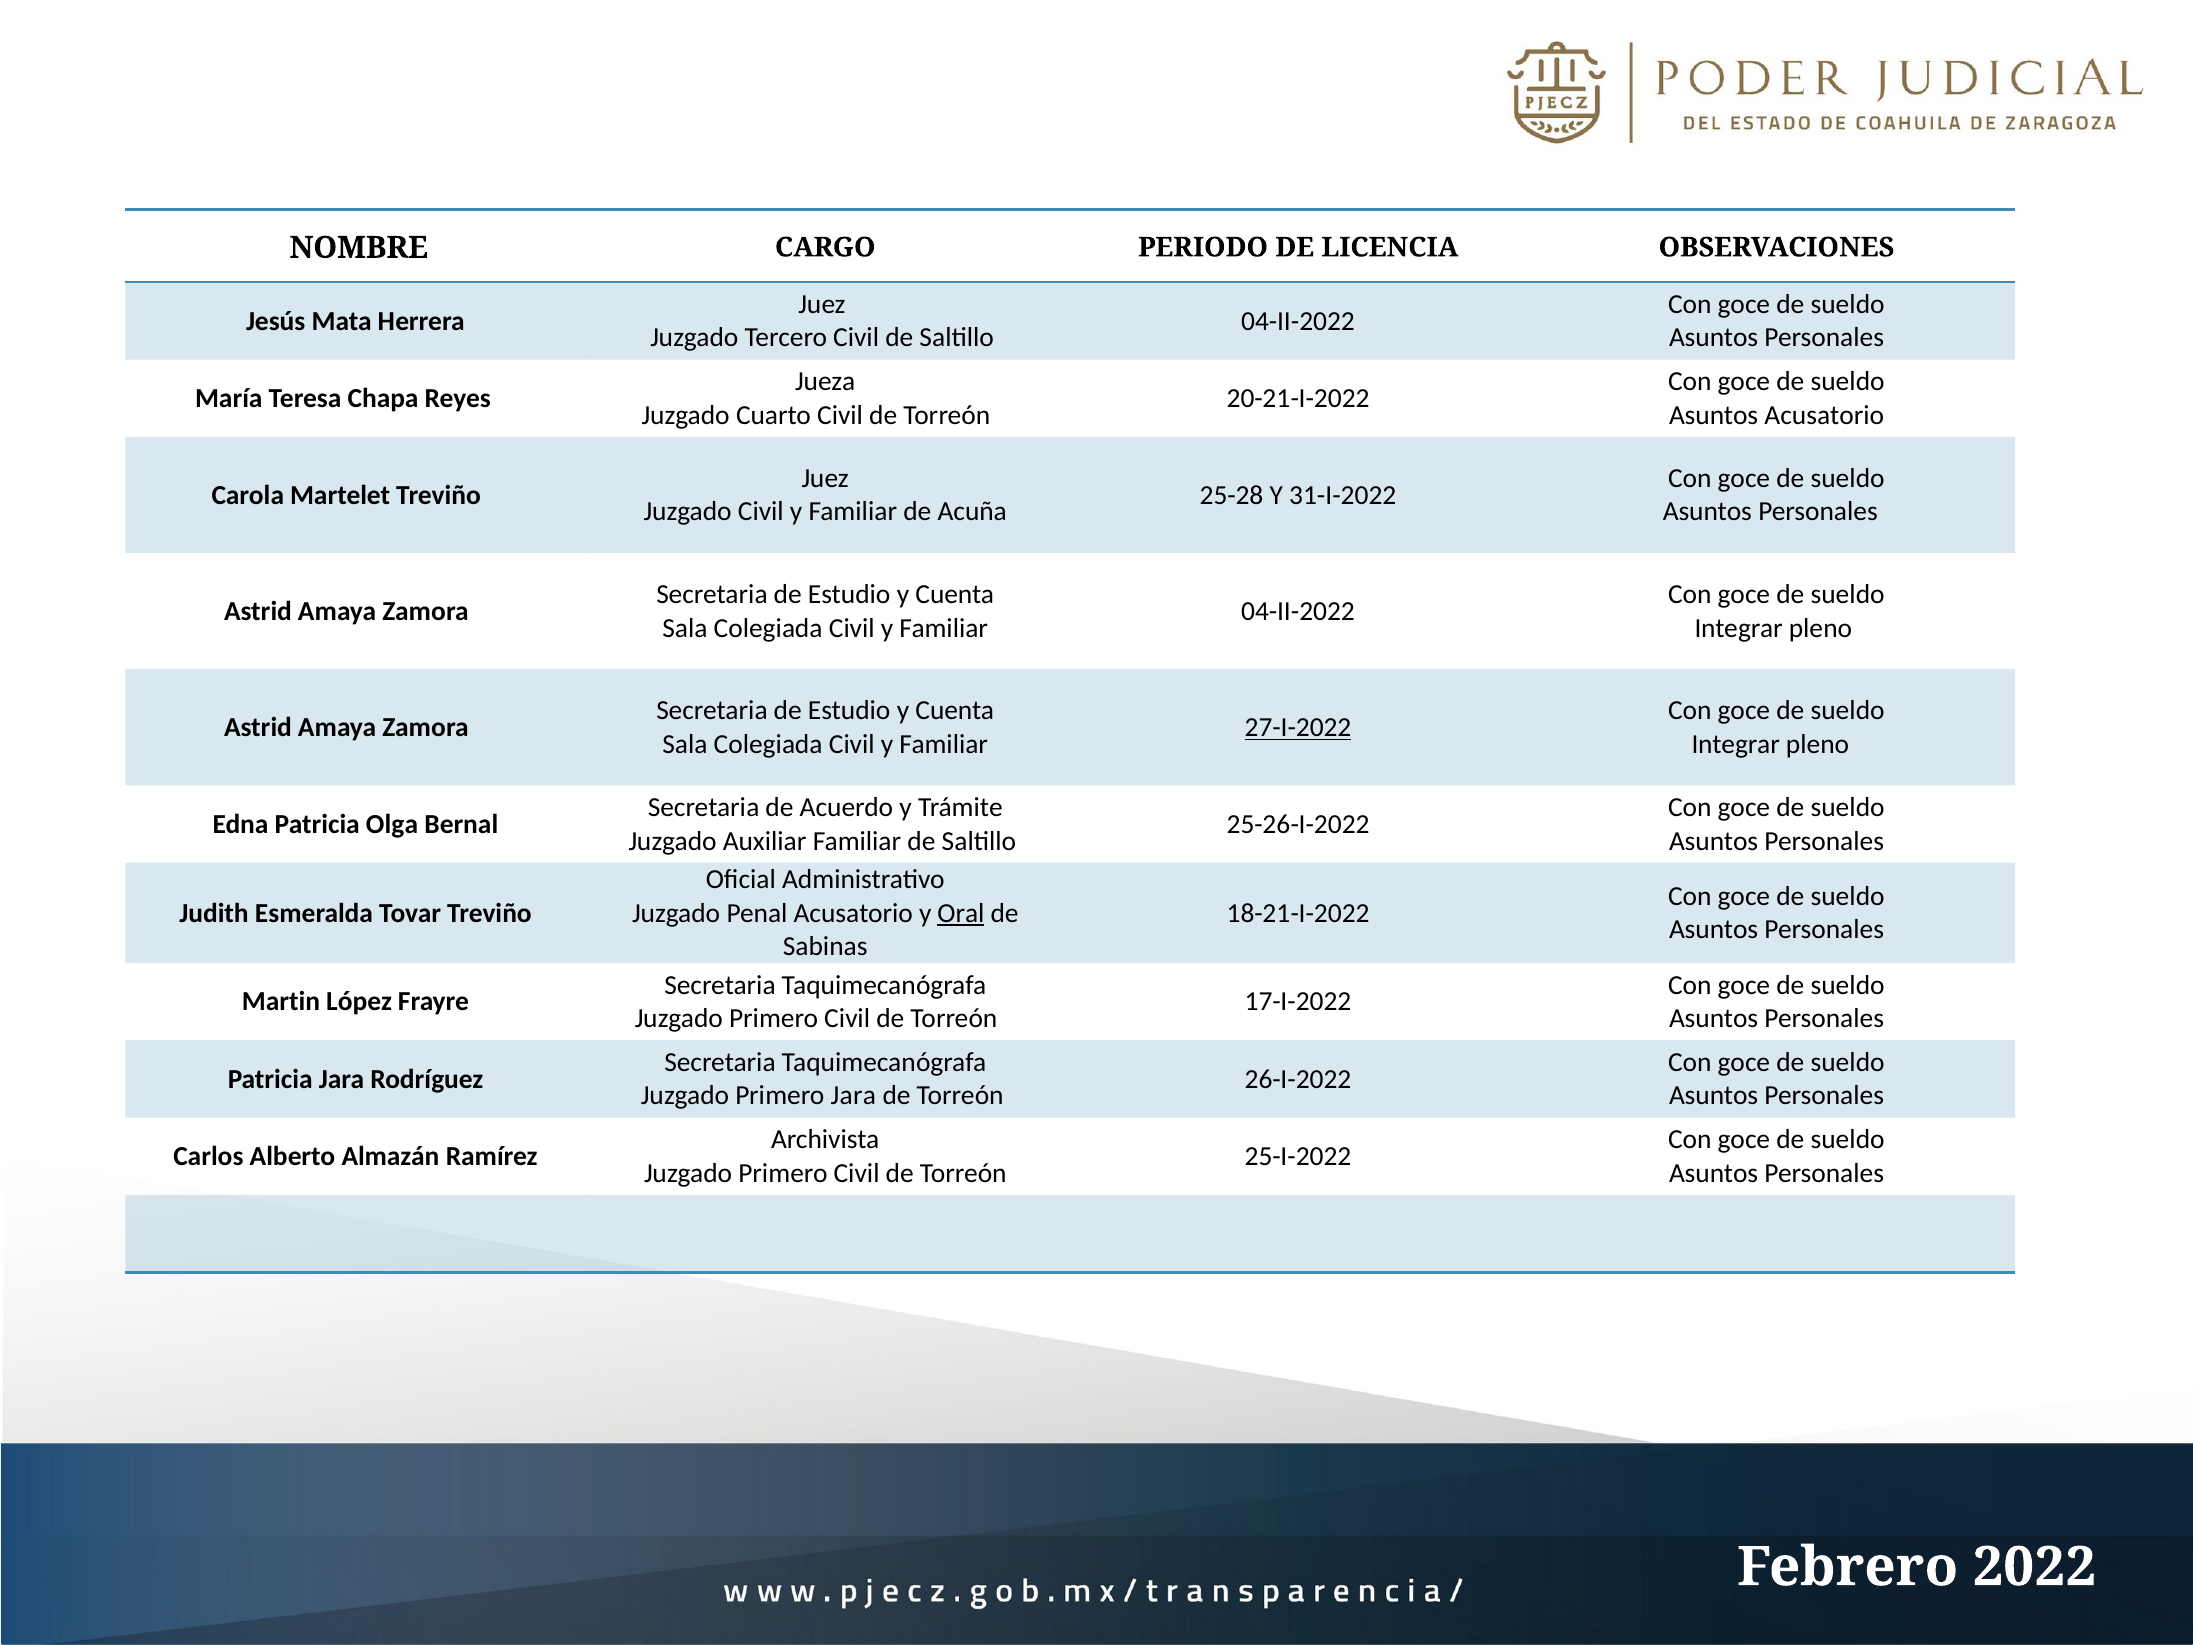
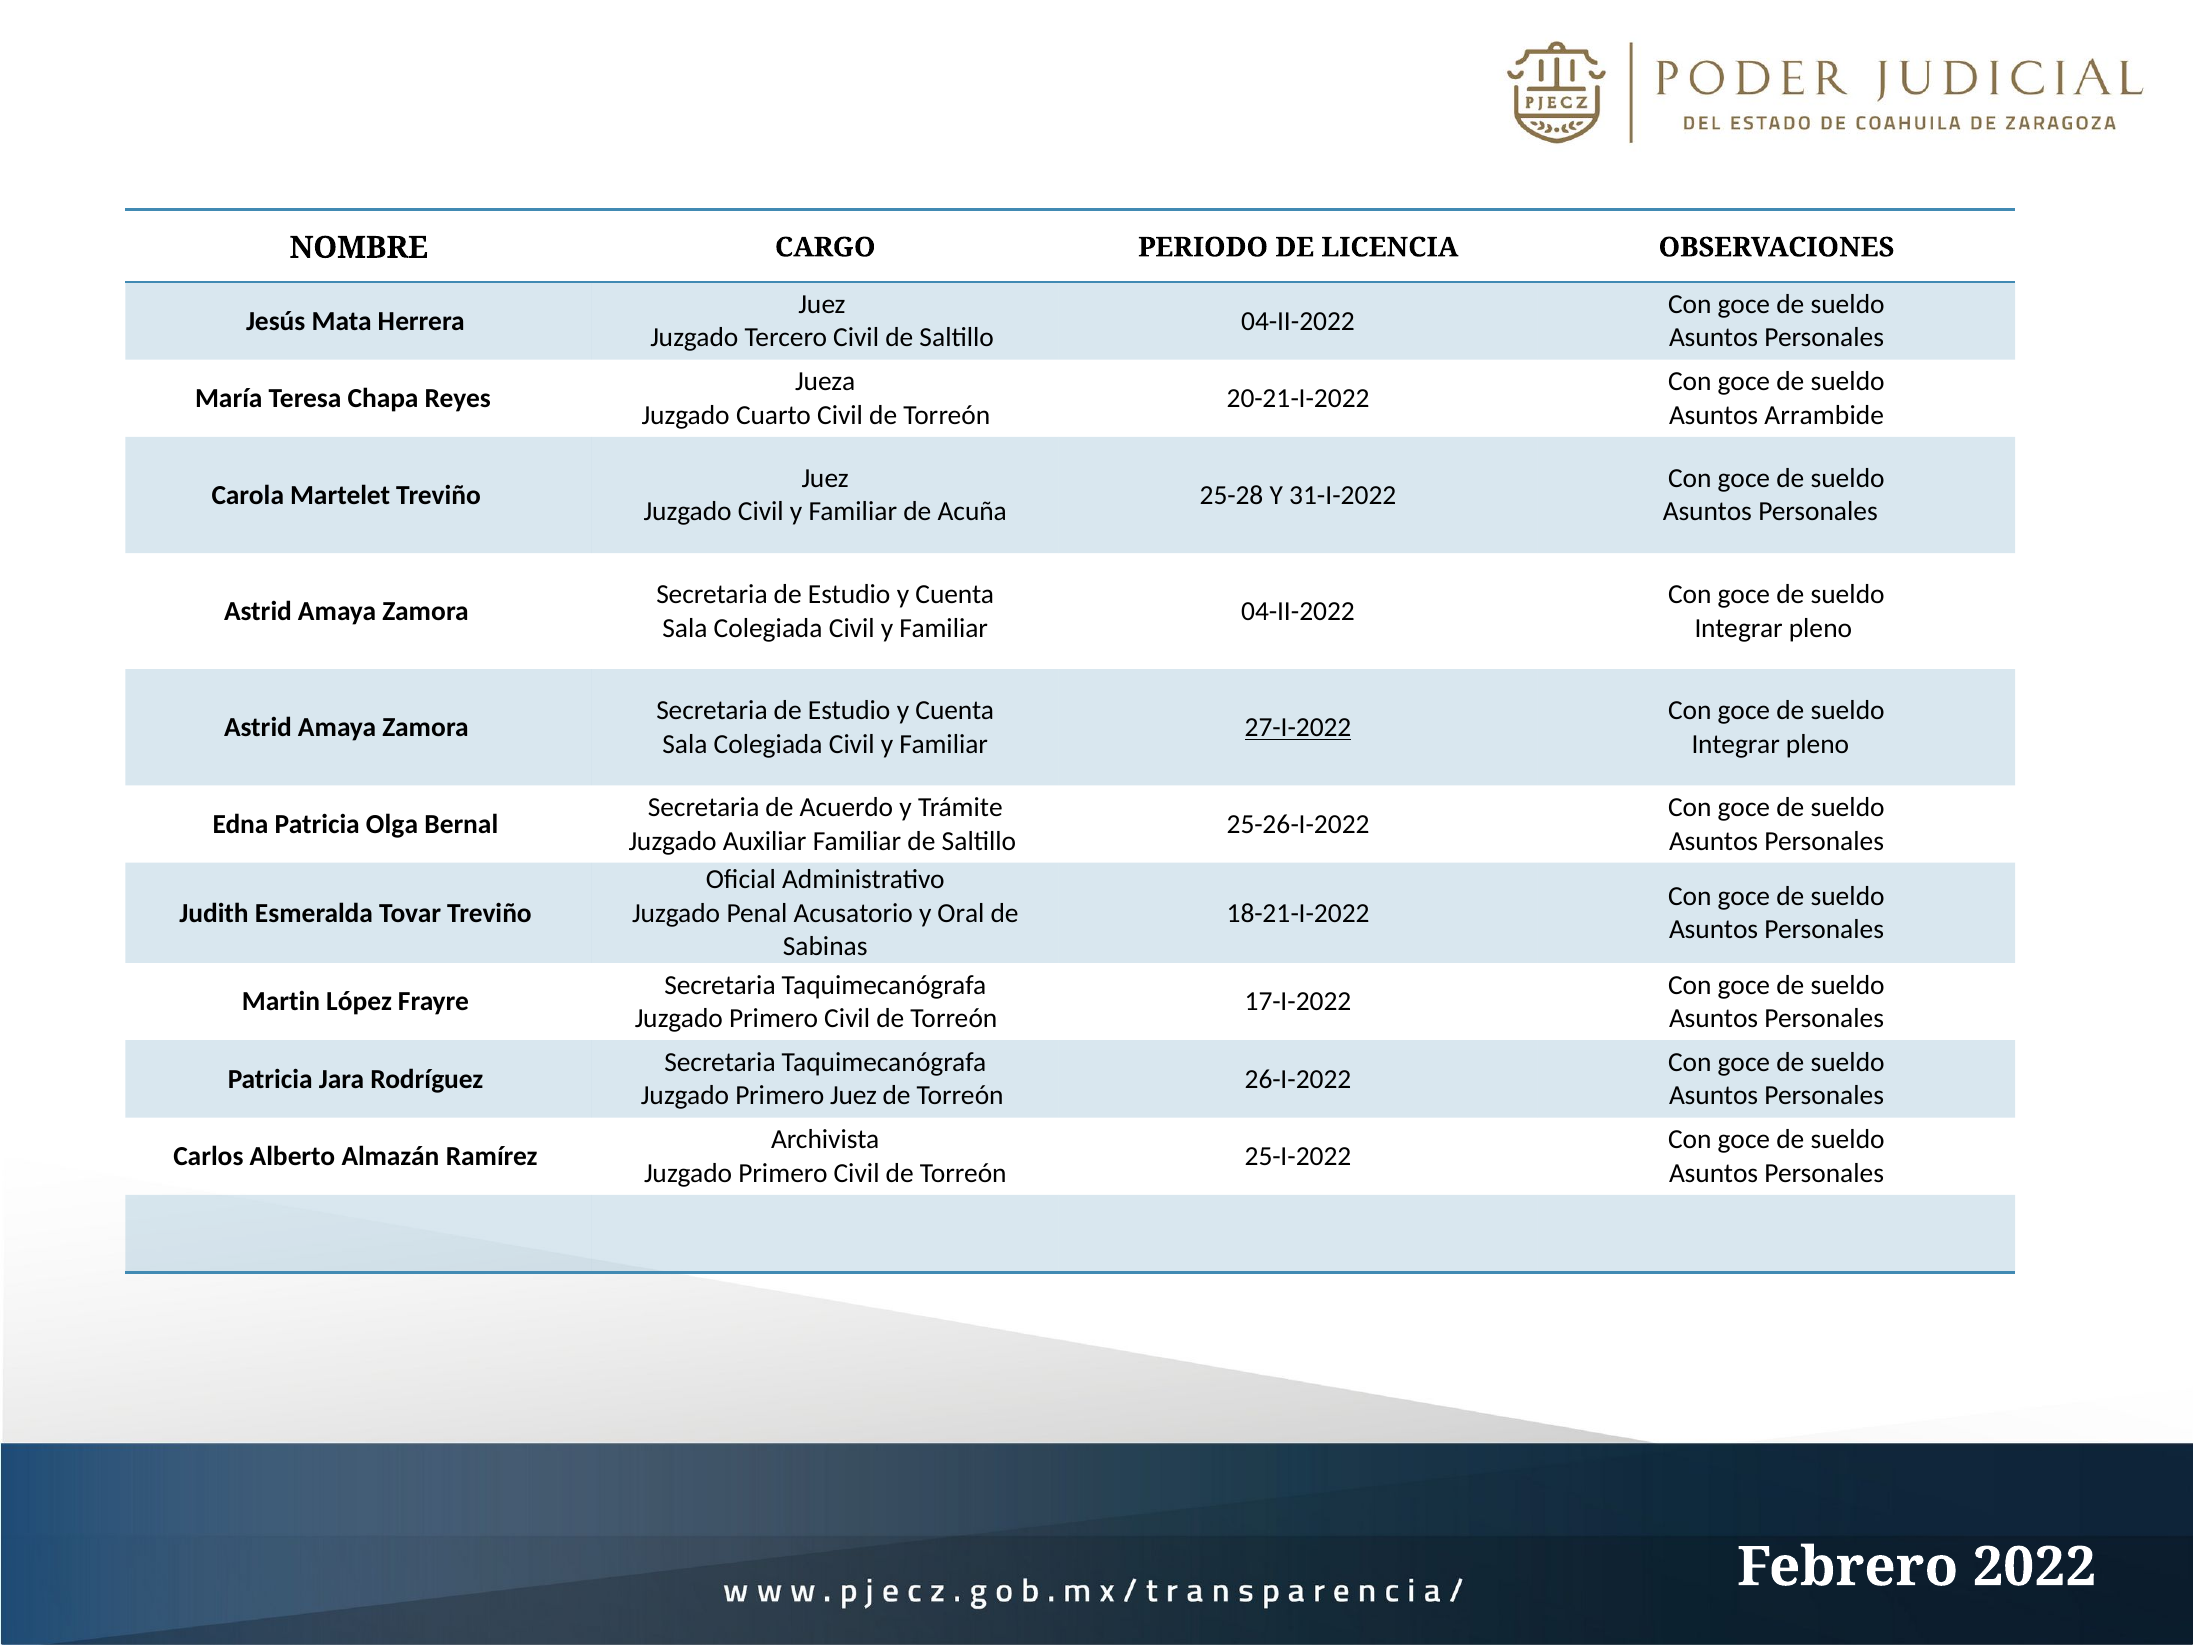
Asuntos Acusatorio: Acusatorio -> Arrambide
Oral underline: present -> none
Primero Jara: Jara -> Juez
